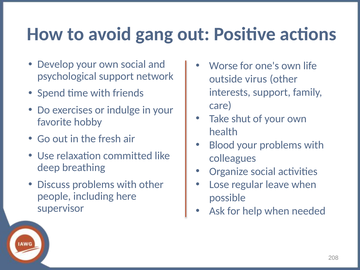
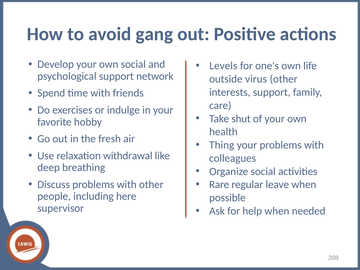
Worse: Worse -> Levels
Blood: Blood -> Thing
committed: committed -> withdrawal
Lose: Lose -> Rare
